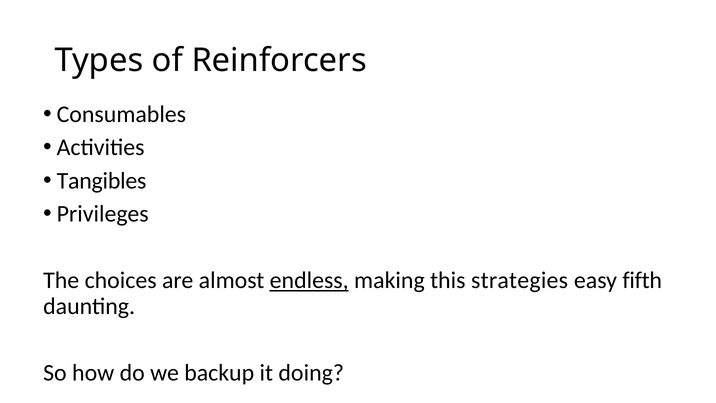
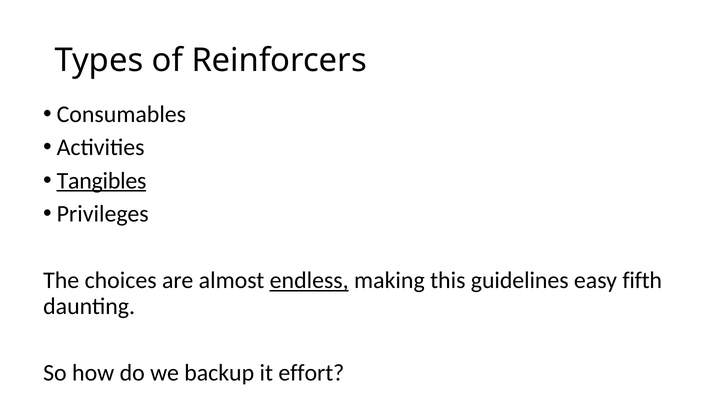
Tangibles underline: none -> present
strategies: strategies -> guidelines
doing: doing -> effort
